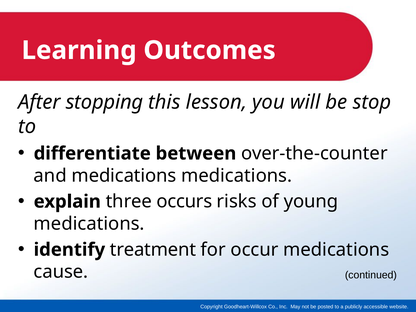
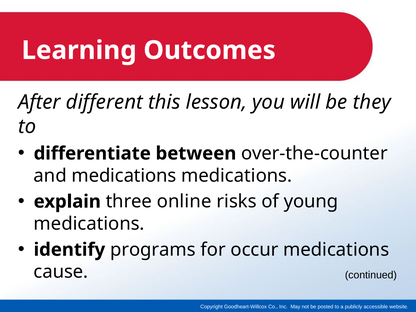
stopping: stopping -> different
stop: stop -> they
occurs: occurs -> online
treatment: treatment -> programs
